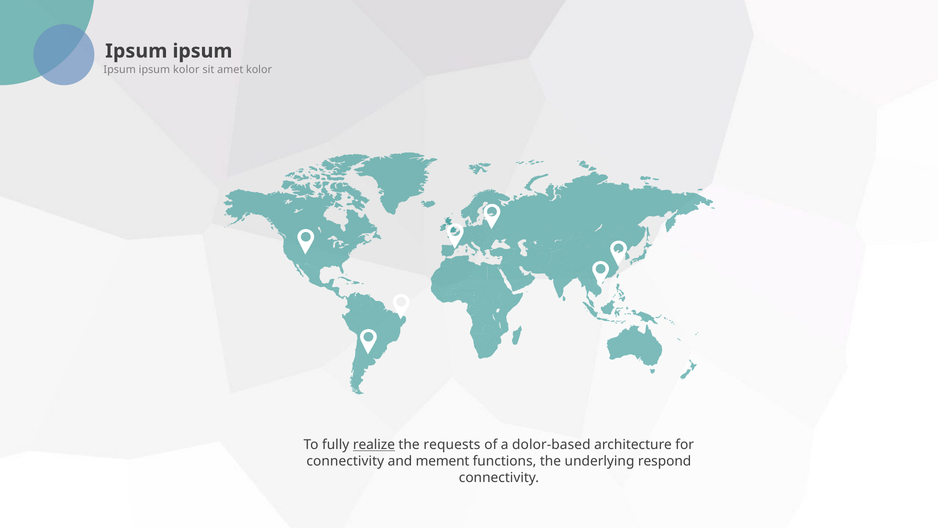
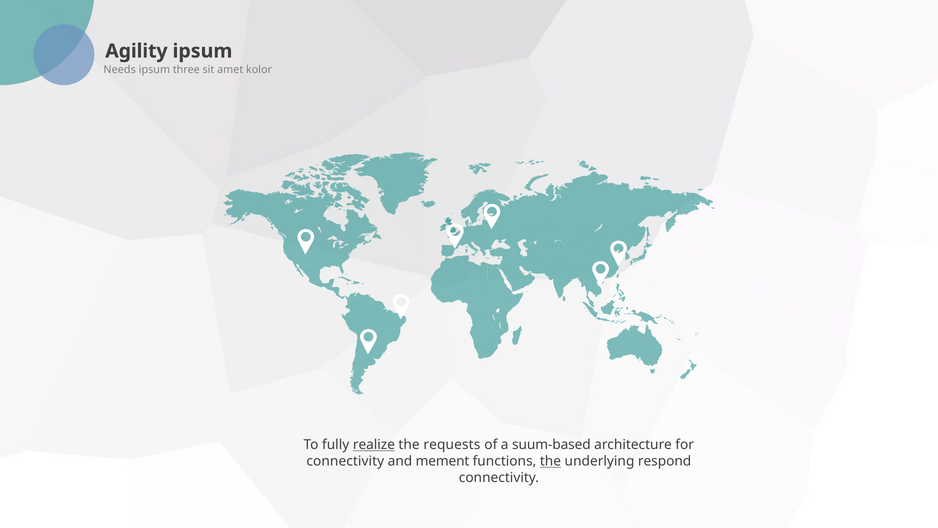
Ipsum at (136, 51): Ipsum -> Agility
Ipsum at (120, 69): Ipsum -> Needs
ipsum kolor: kolor -> three
dolor-based: dolor-based -> suum-based
the at (550, 461) underline: none -> present
